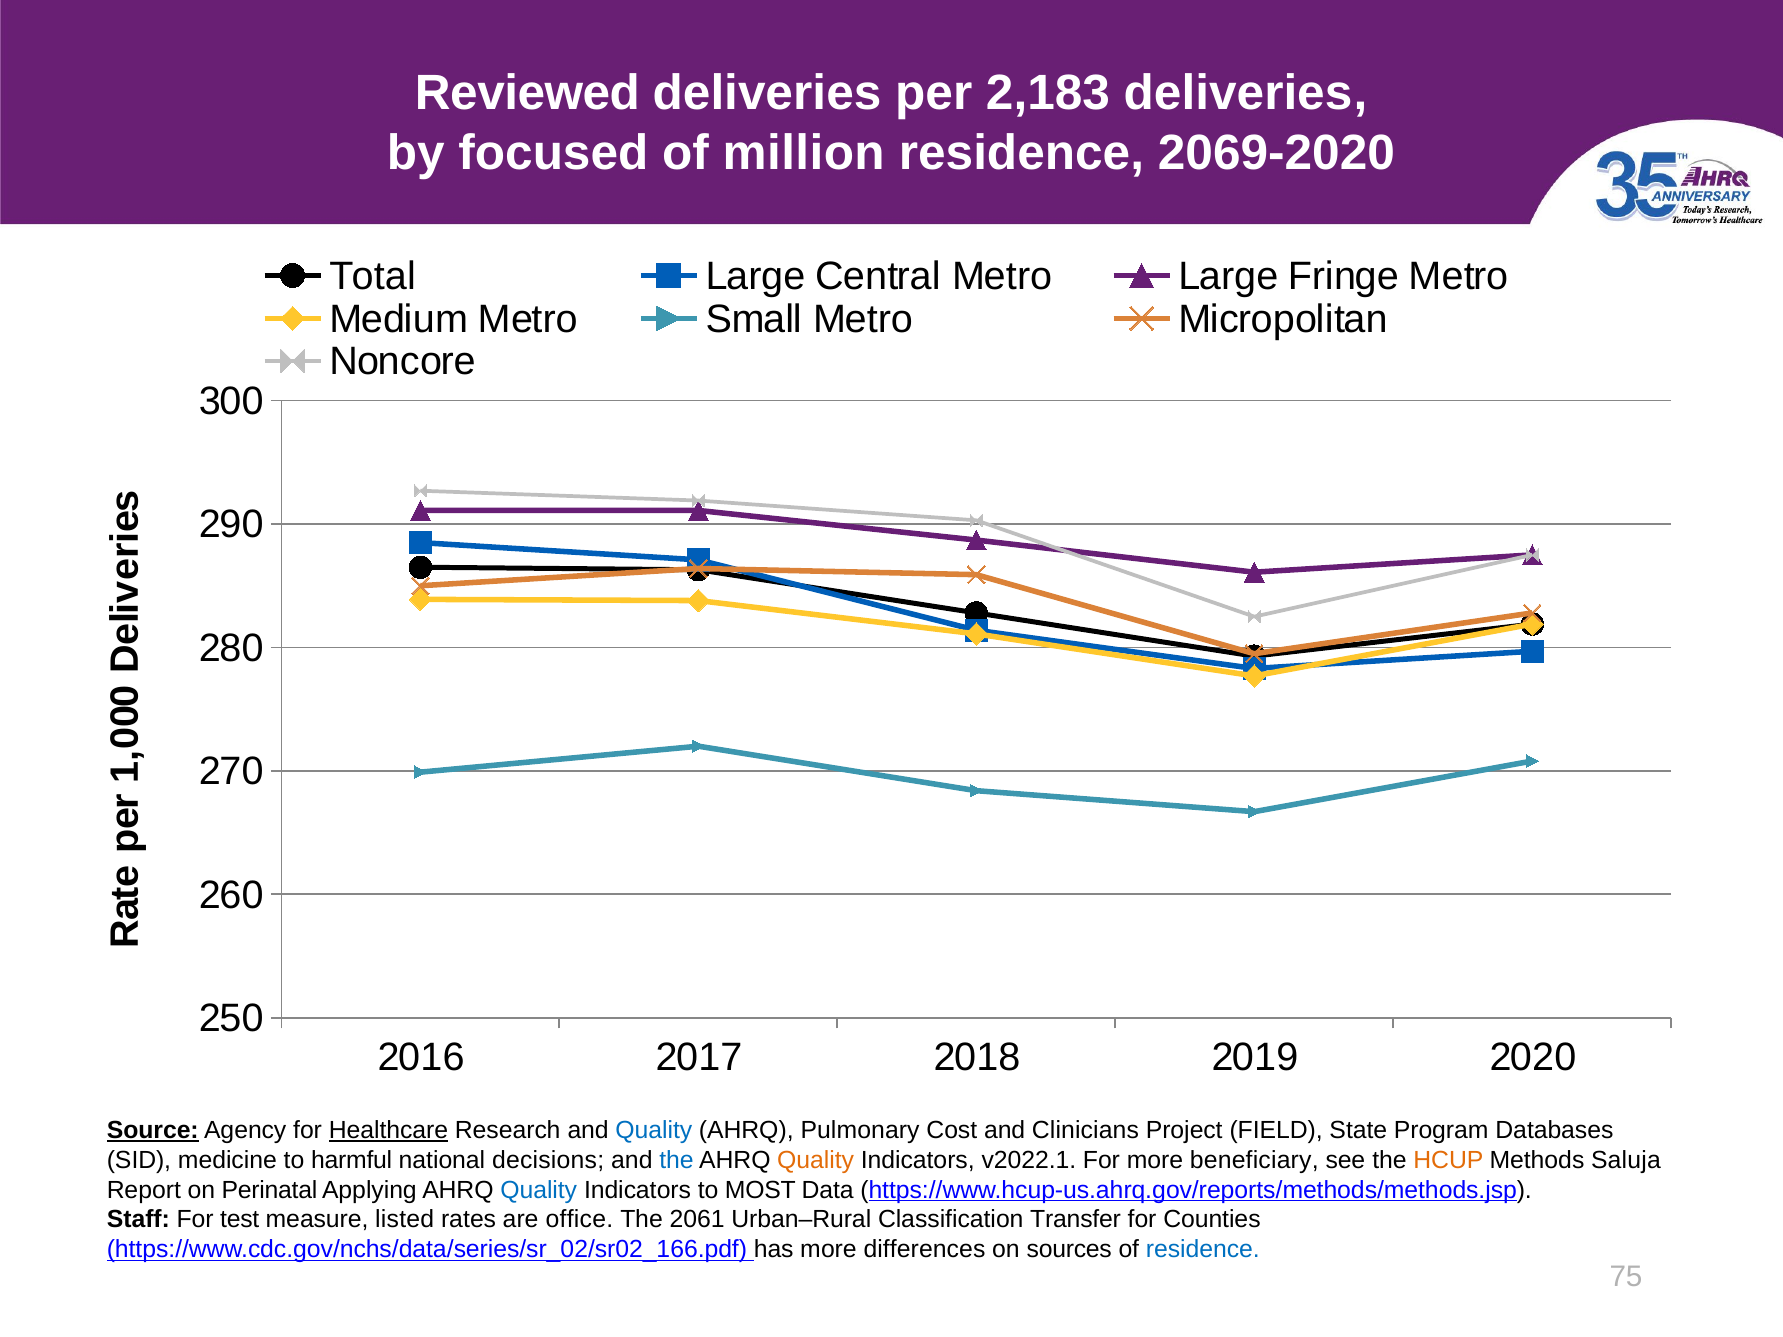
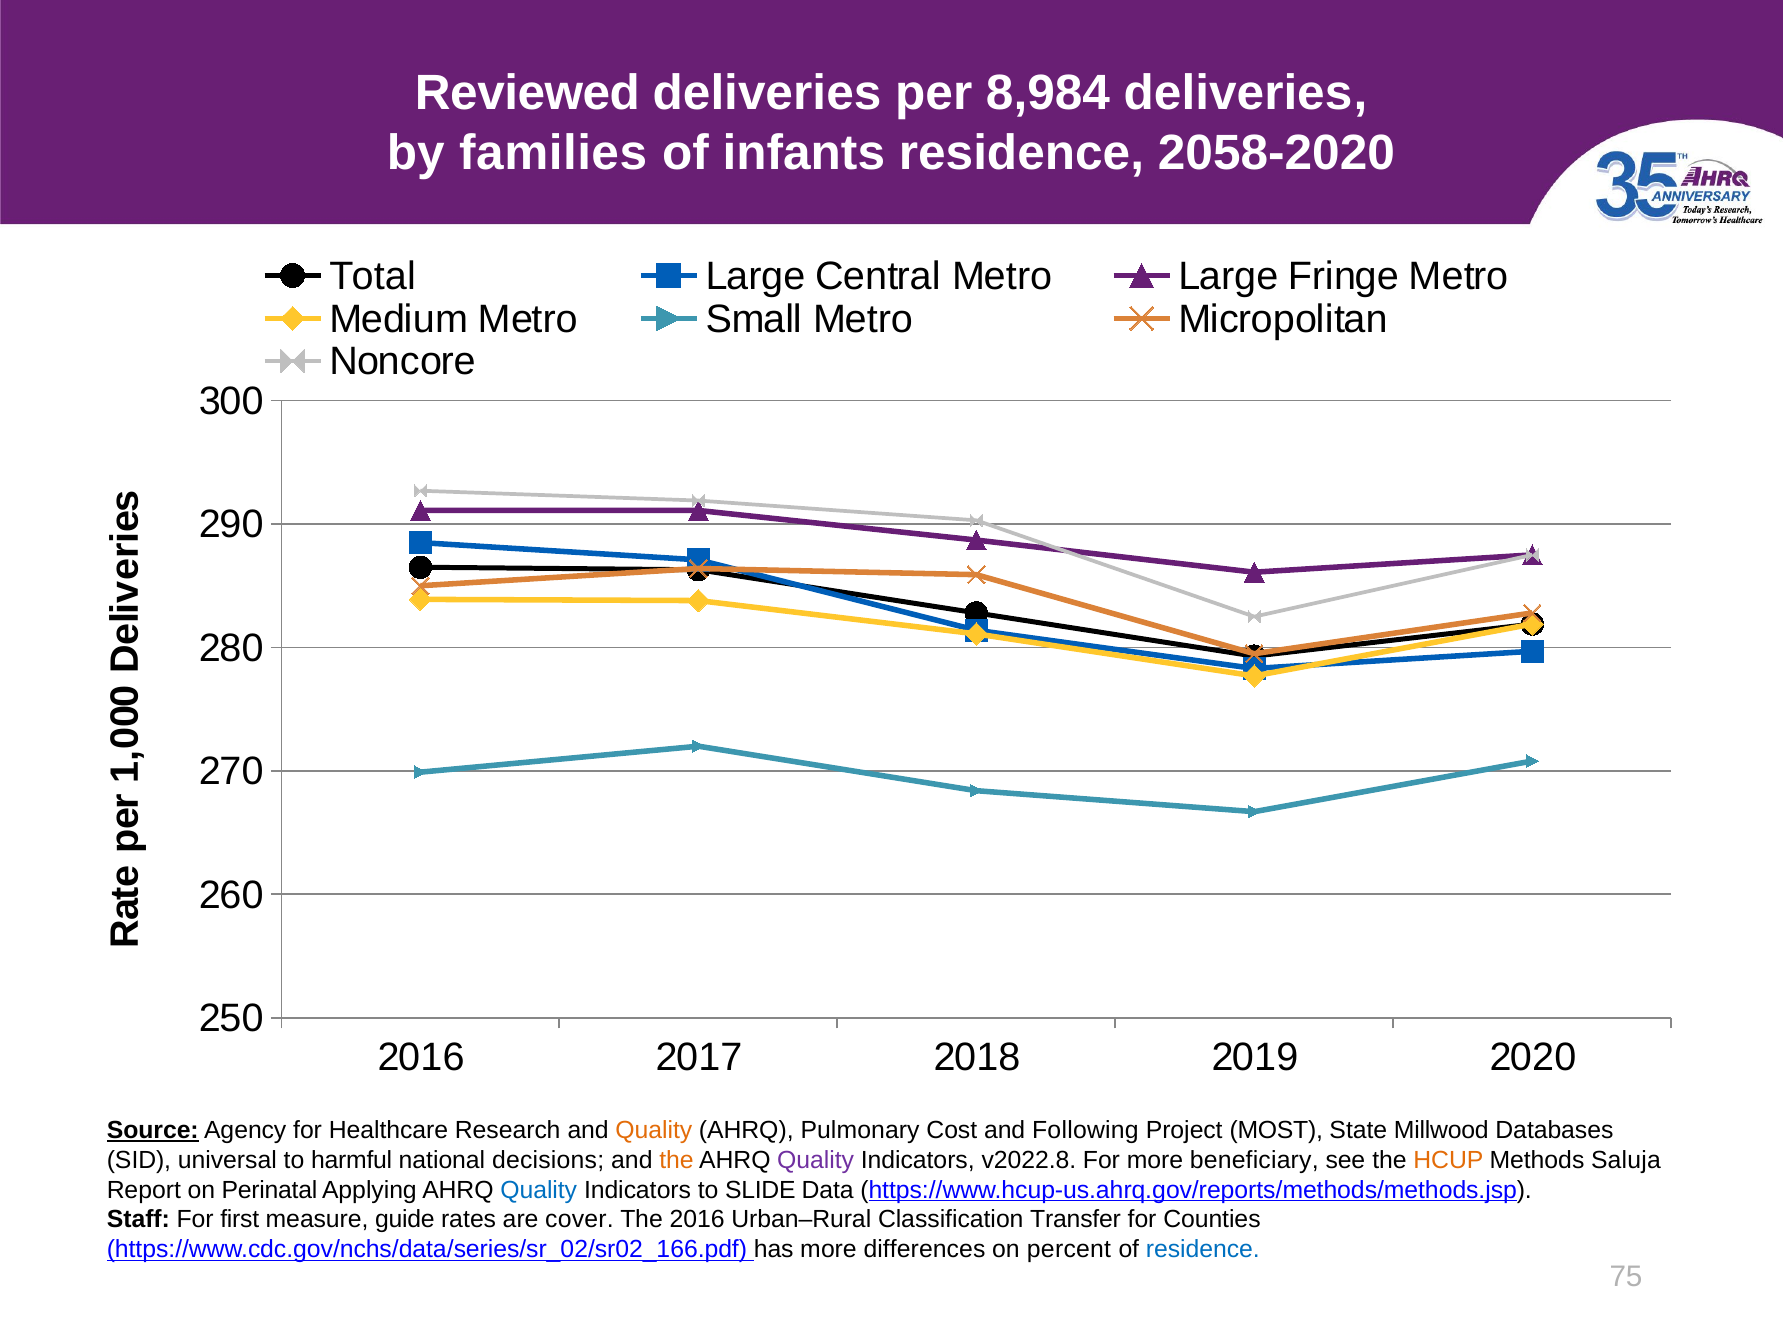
2,183: 2,183 -> 8,984
focused: focused -> families
million: million -> infants
2069-2020: 2069-2020 -> 2058-2020
Healthcare underline: present -> none
Quality at (654, 1131) colour: blue -> orange
Clinicians: Clinicians -> Following
FIELD: FIELD -> MOST
Program: Program -> Millwood
medicine: medicine -> universal
the at (677, 1160) colour: blue -> orange
Quality at (816, 1160) colour: orange -> purple
v2022.1: v2022.1 -> v2022.8
MOST: MOST -> SLIDE
test: test -> first
listed: listed -> guide
office: office -> cover
The 2061: 2061 -> 2016
sources: sources -> percent
